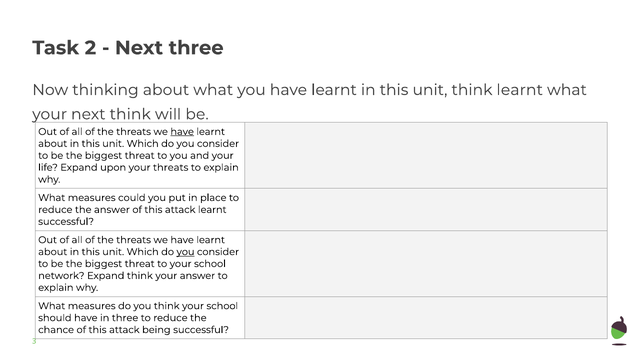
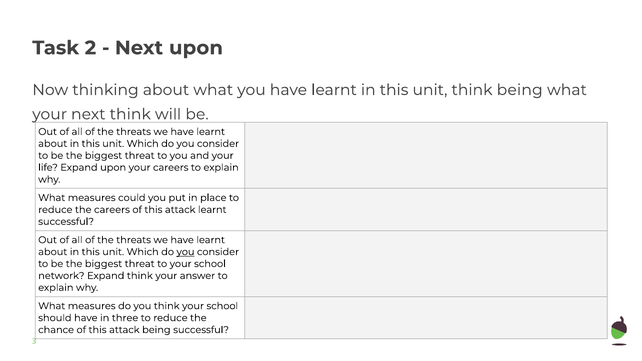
Next three: three -> upon
think learnt: learnt -> being
have at (182, 132) underline: present -> none
your threats: threats -> careers
the answer: answer -> careers
